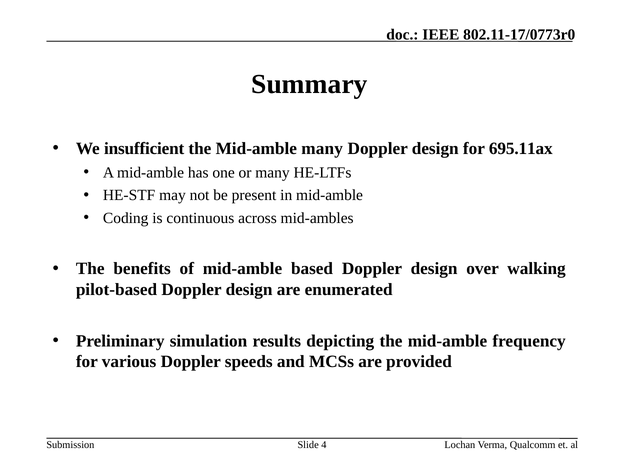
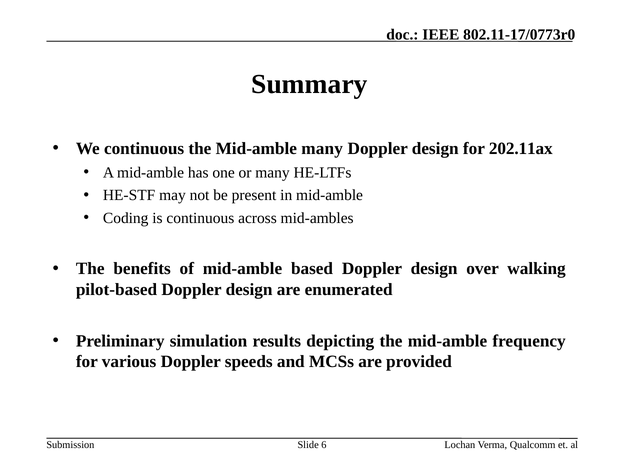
We insufficient: insufficient -> continuous
695.11ax: 695.11ax -> 202.11ax
4: 4 -> 6
